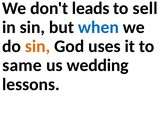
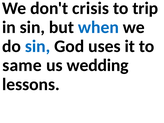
leads: leads -> crisis
sell: sell -> trip
sin at (38, 46) colour: orange -> blue
